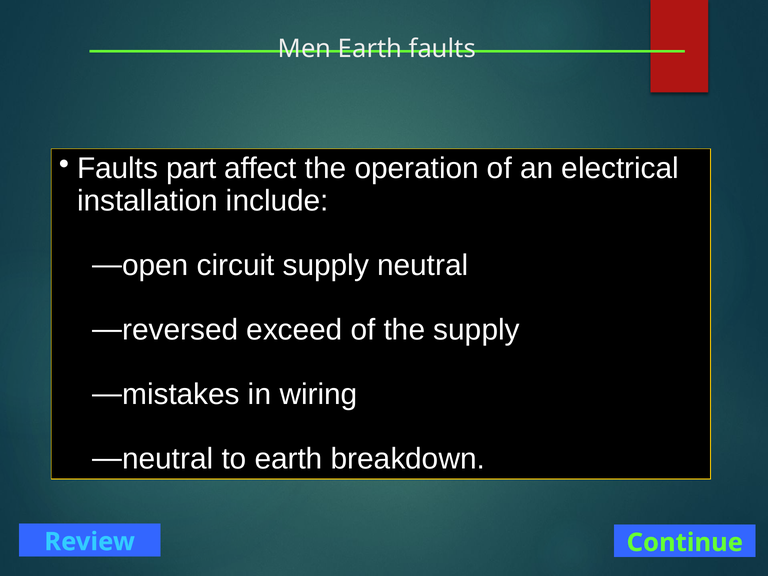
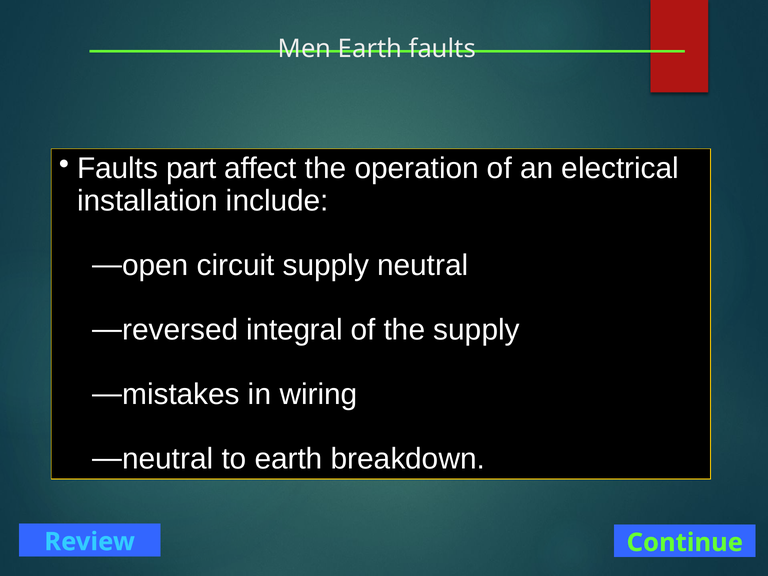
exceed: exceed -> integral
